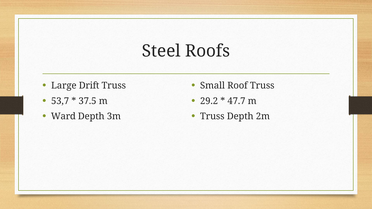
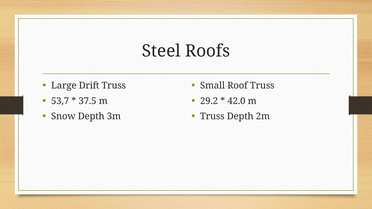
47.7: 47.7 -> 42.0
Ward: Ward -> Snow
